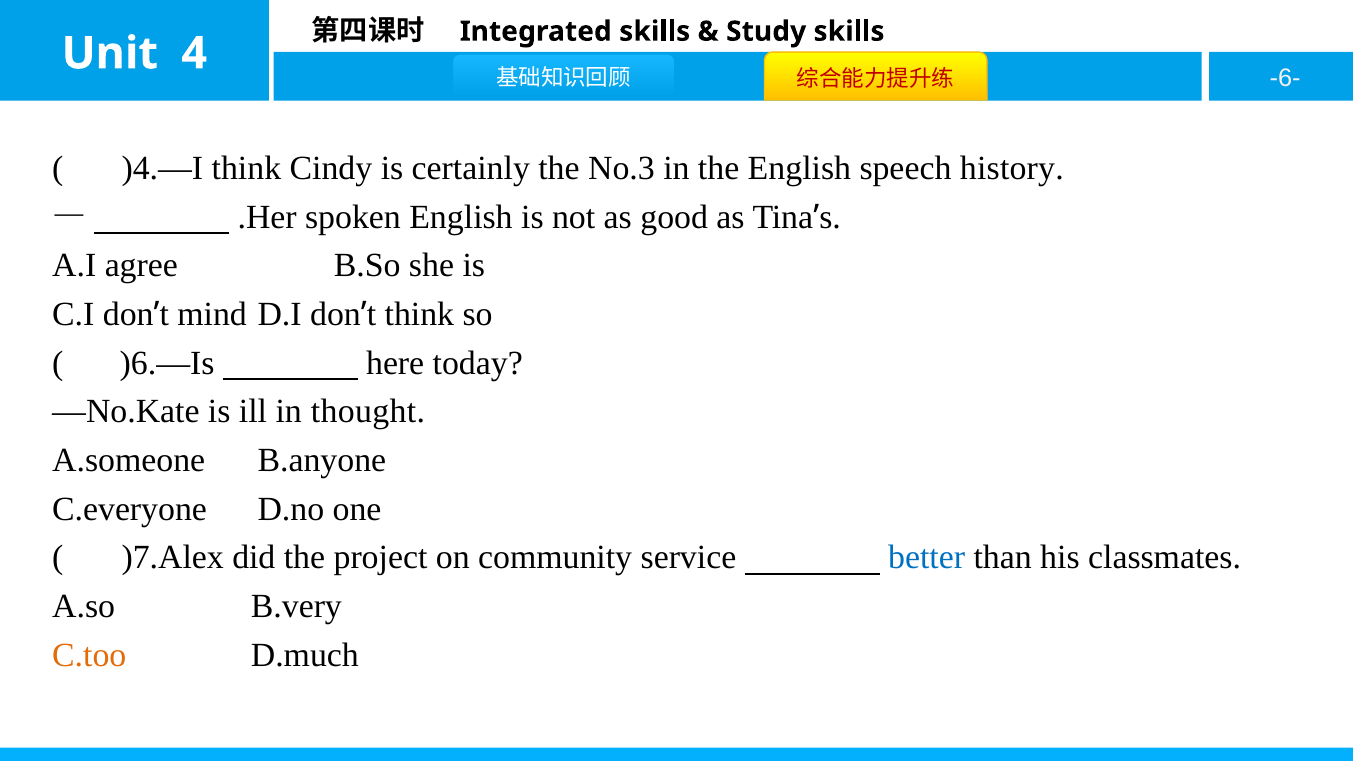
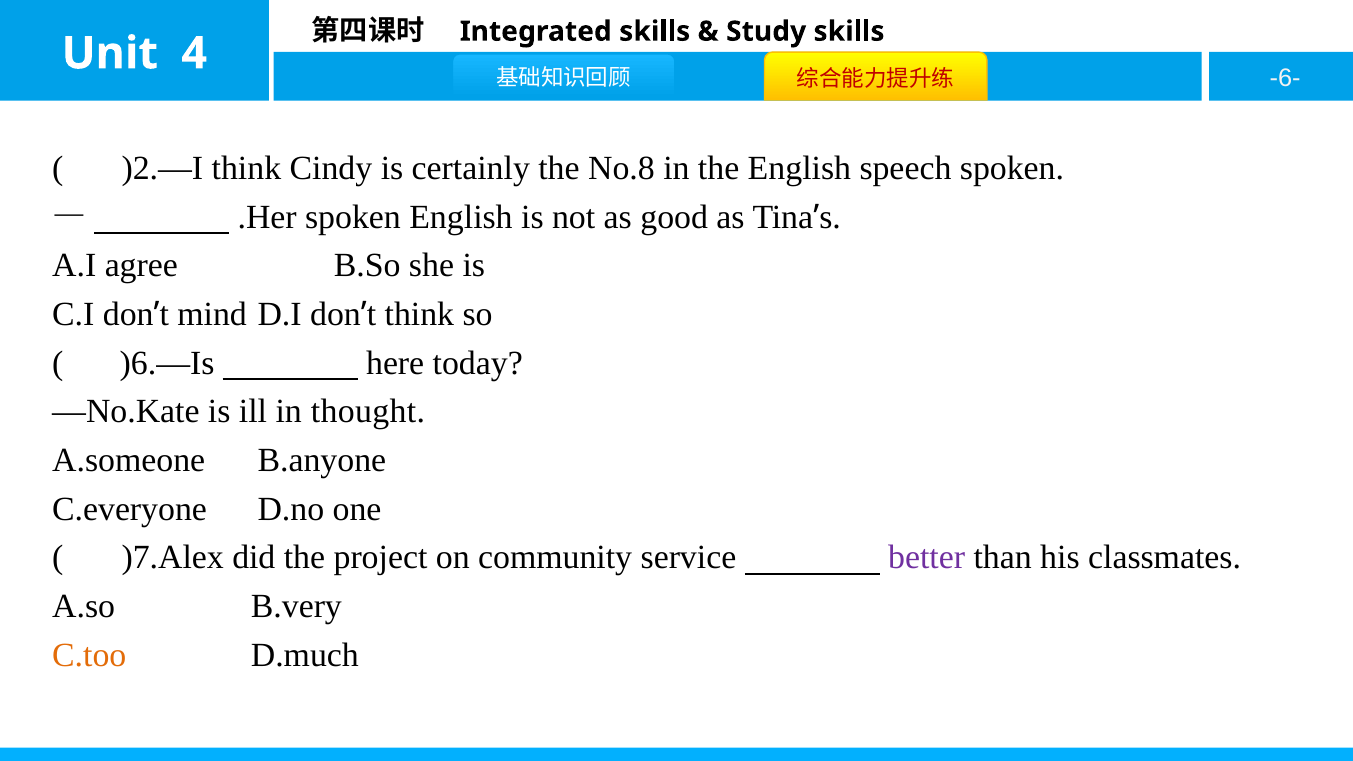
)4.—I: )4.—I -> )2.—I
No.3: No.3 -> No.8
speech history: history -> spoken
better colour: blue -> purple
